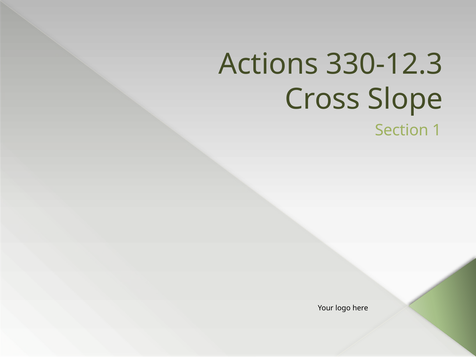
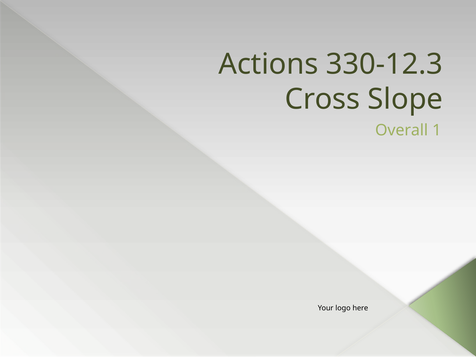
Section: Section -> Overall
